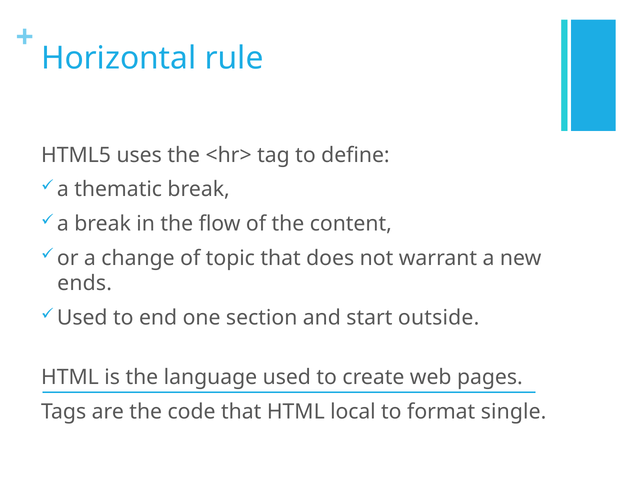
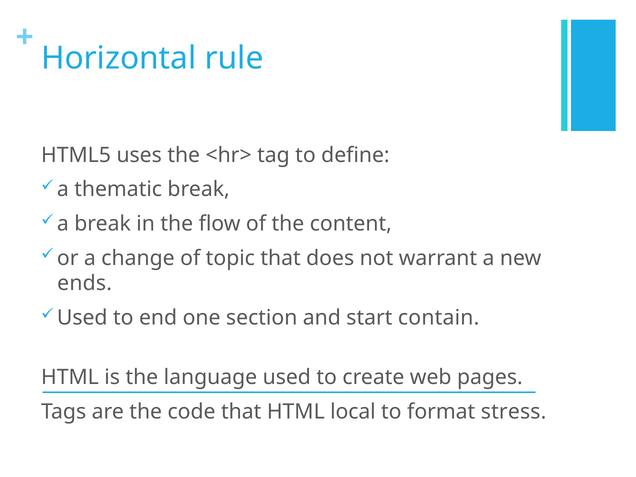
outside: outside -> contain
single: single -> stress
